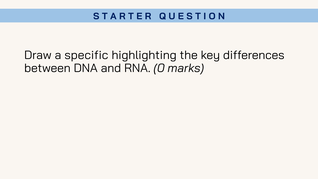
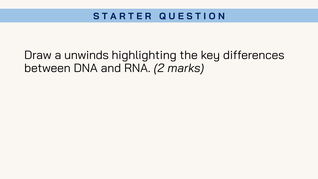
specific: specific -> unwinds
0: 0 -> 2
